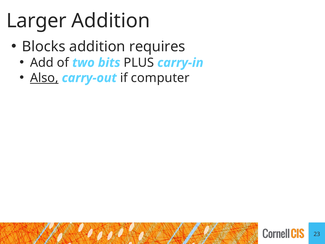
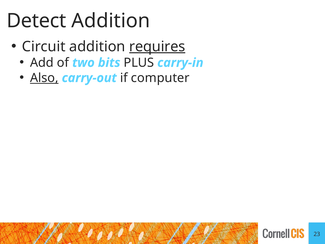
Larger: Larger -> Detect
Blocks: Blocks -> Circuit
requires underline: none -> present
